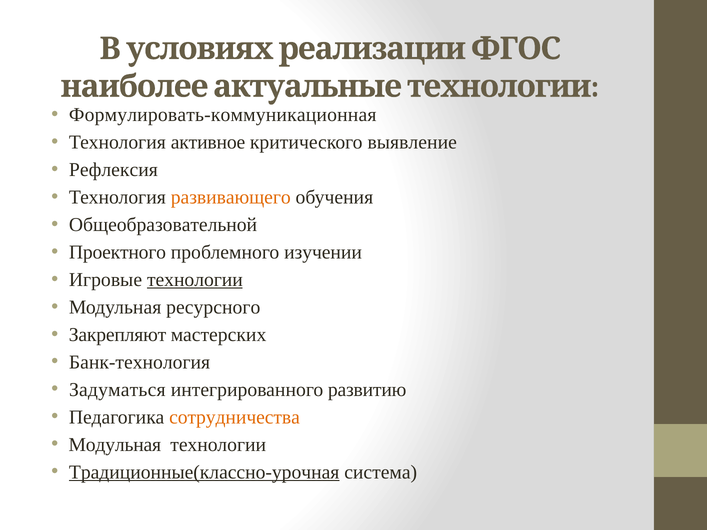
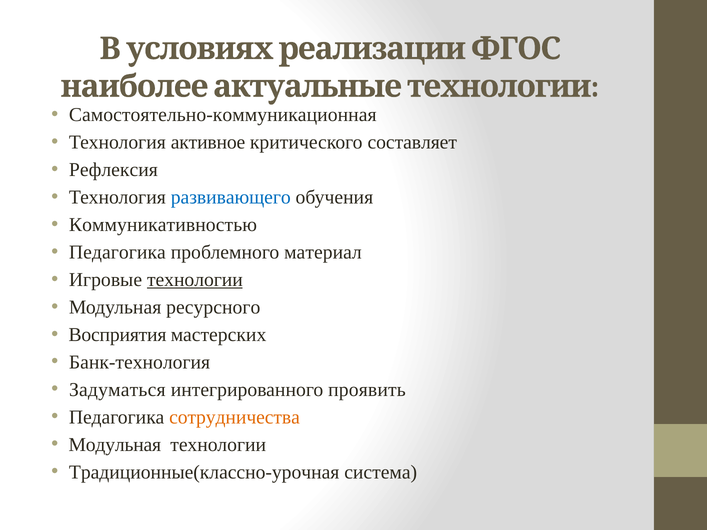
Формулировать-коммуникационная: Формулировать-коммуникационная -> Самостоятельно-коммуникационная
выявление: выявление -> составляет
развивающего colour: orange -> blue
Общеобразовательной: Общеобразовательной -> Коммуникативностью
Проектного at (118, 252): Проектного -> Педагогика
изучении: изучении -> материал
Закрепляют: Закрепляют -> Восприятия
развитию: развитию -> проявить
Традиционные(классно-урочная underline: present -> none
